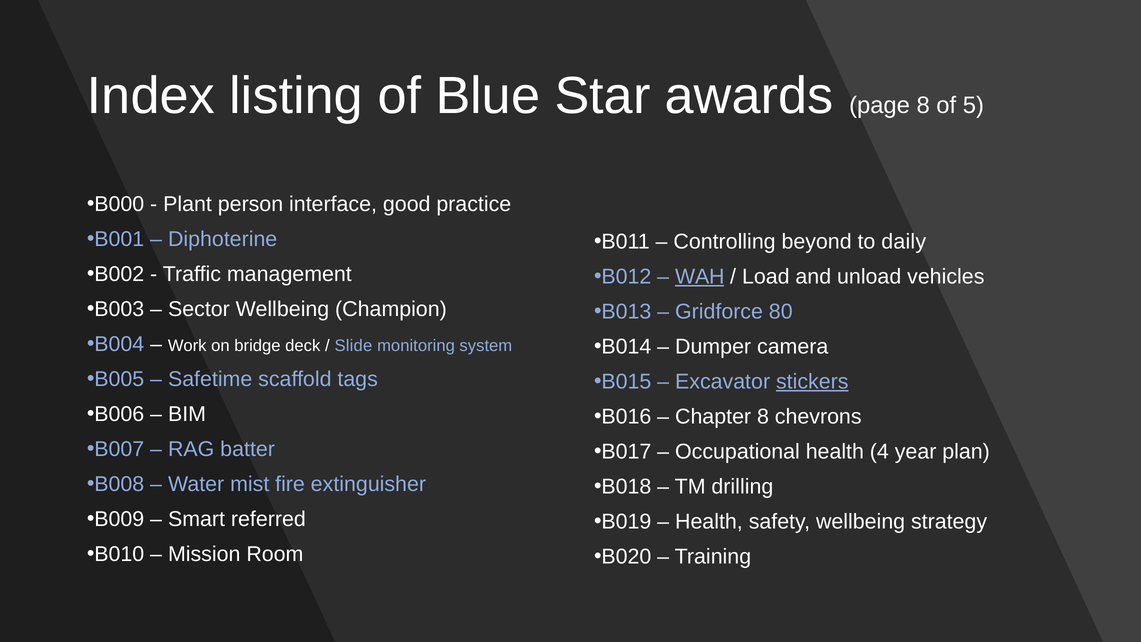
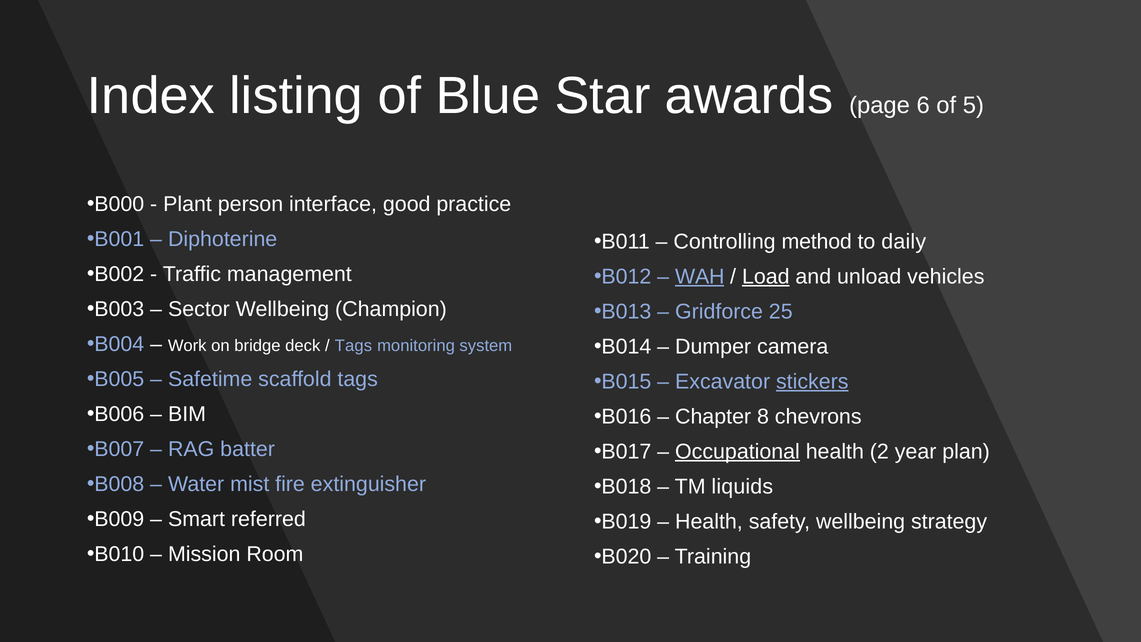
page 8: 8 -> 6
beyond: beyond -> method
Load underline: none -> present
80: 80 -> 25
Slide at (353, 345): Slide -> Tags
Occupational underline: none -> present
4: 4 -> 2
drilling: drilling -> liquids
